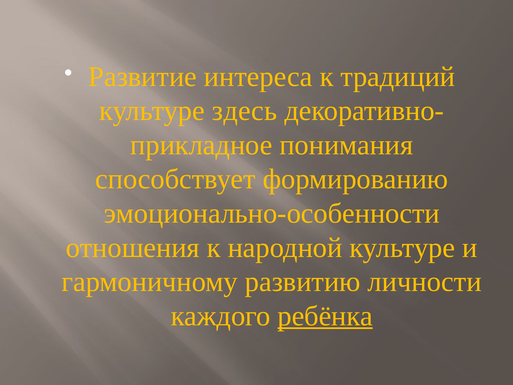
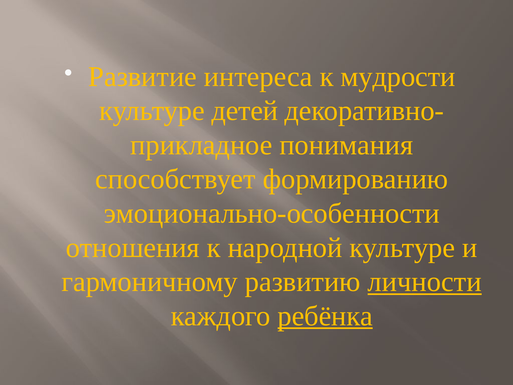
традиций: традиций -> мудрости
здесь: здесь -> детей
личности underline: none -> present
